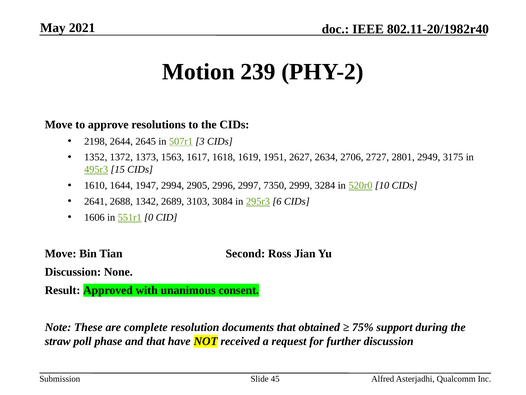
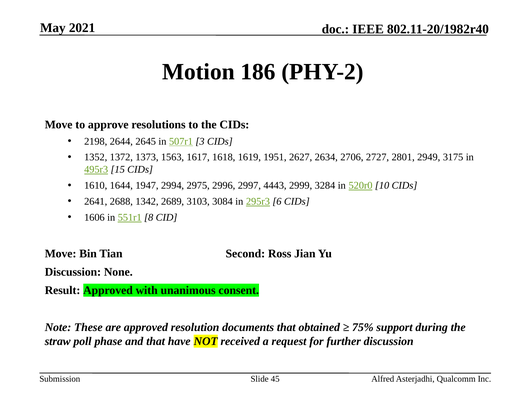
239: 239 -> 186
2905: 2905 -> 2975
7350: 7350 -> 4443
0: 0 -> 8
are complete: complete -> approved
